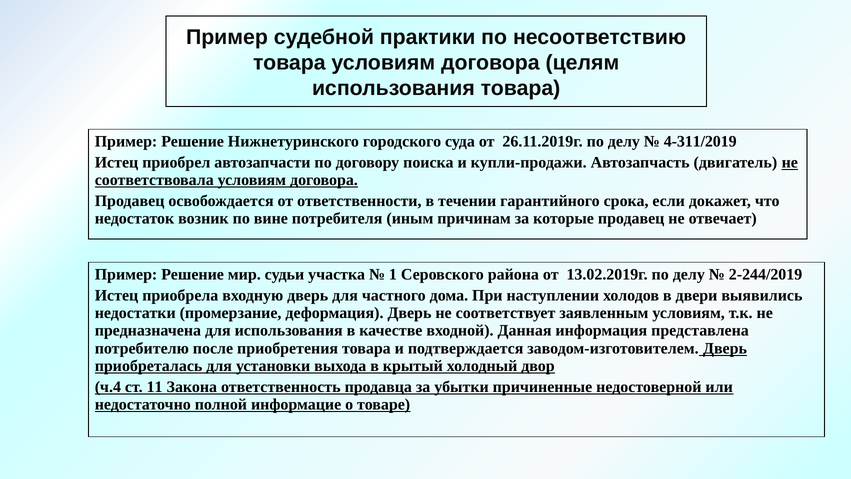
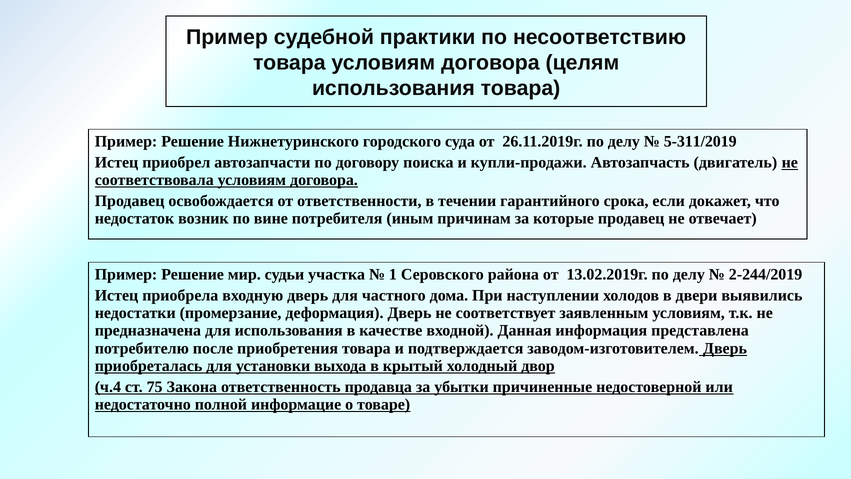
4-311/2019: 4-311/2019 -> 5-311/2019
11: 11 -> 75
